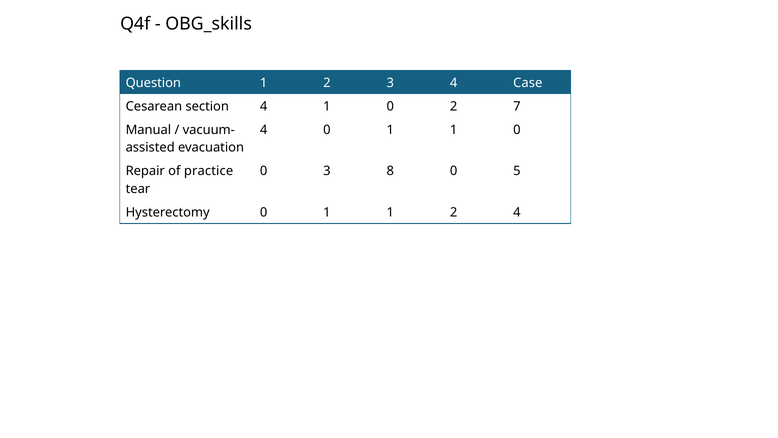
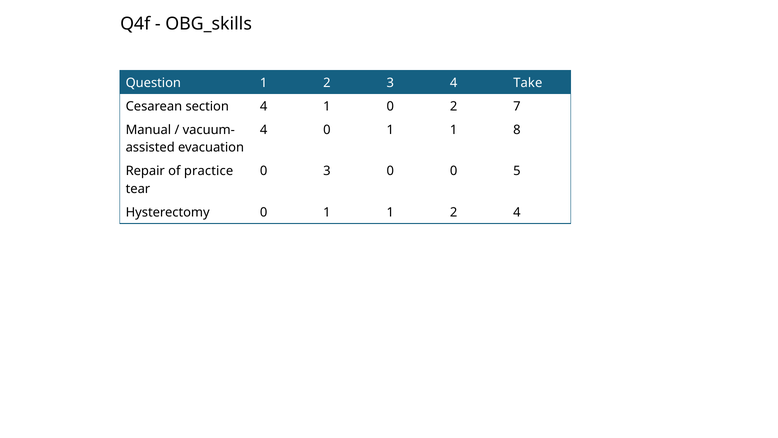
Case: Case -> Take
1 1 0: 0 -> 8
3 8: 8 -> 0
